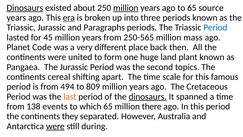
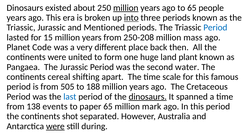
Dinosaurs at (25, 8) underline: present -> none
source: source -> people
era underline: present -> none
into underline: none -> present
Paragraphs: Paragraphs -> Mentioned
45: 45 -> 15
250-565: 250-565 -> 250-208
topics: topics -> water
494: 494 -> 505
809: 809 -> 188
last colour: orange -> blue
which: which -> paper
there: there -> mark
they: they -> shot
